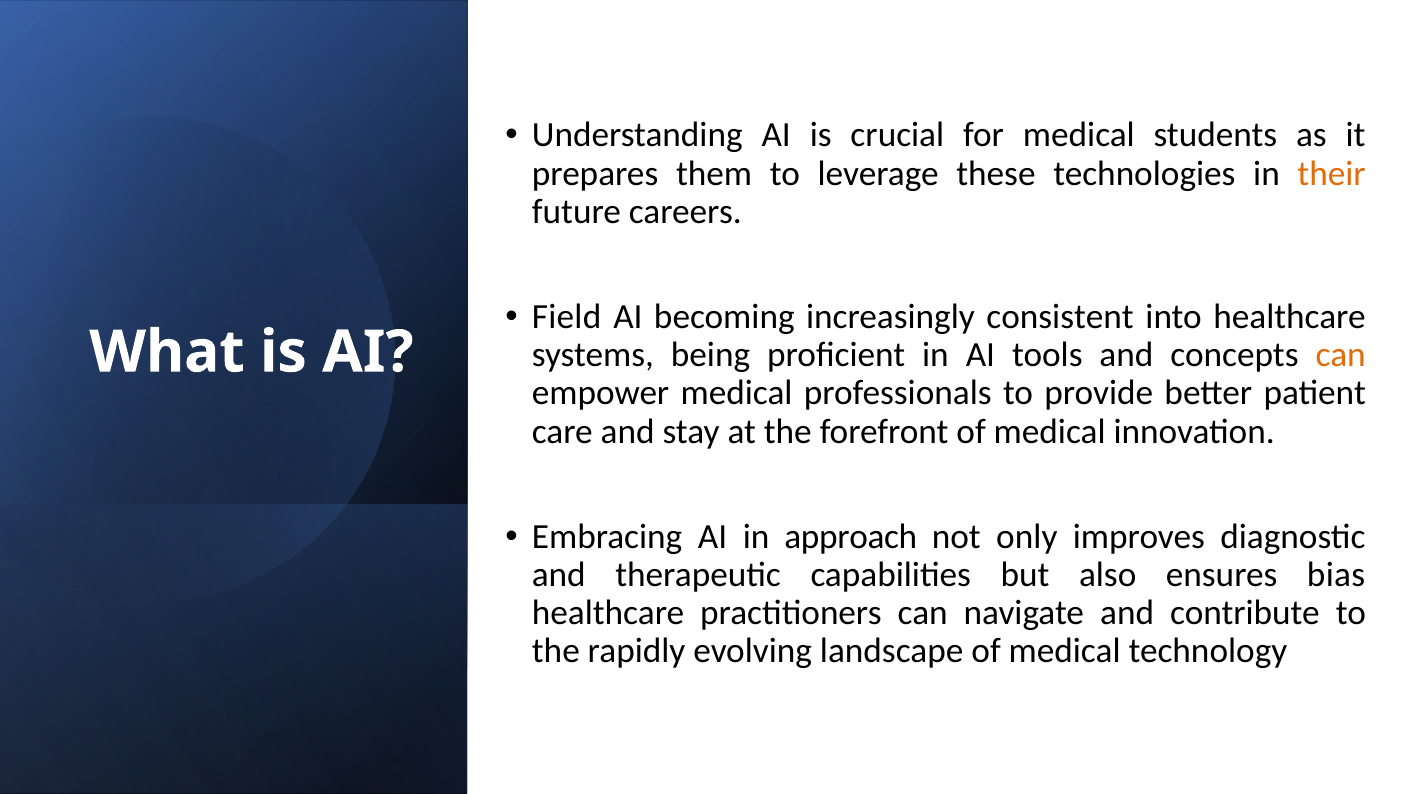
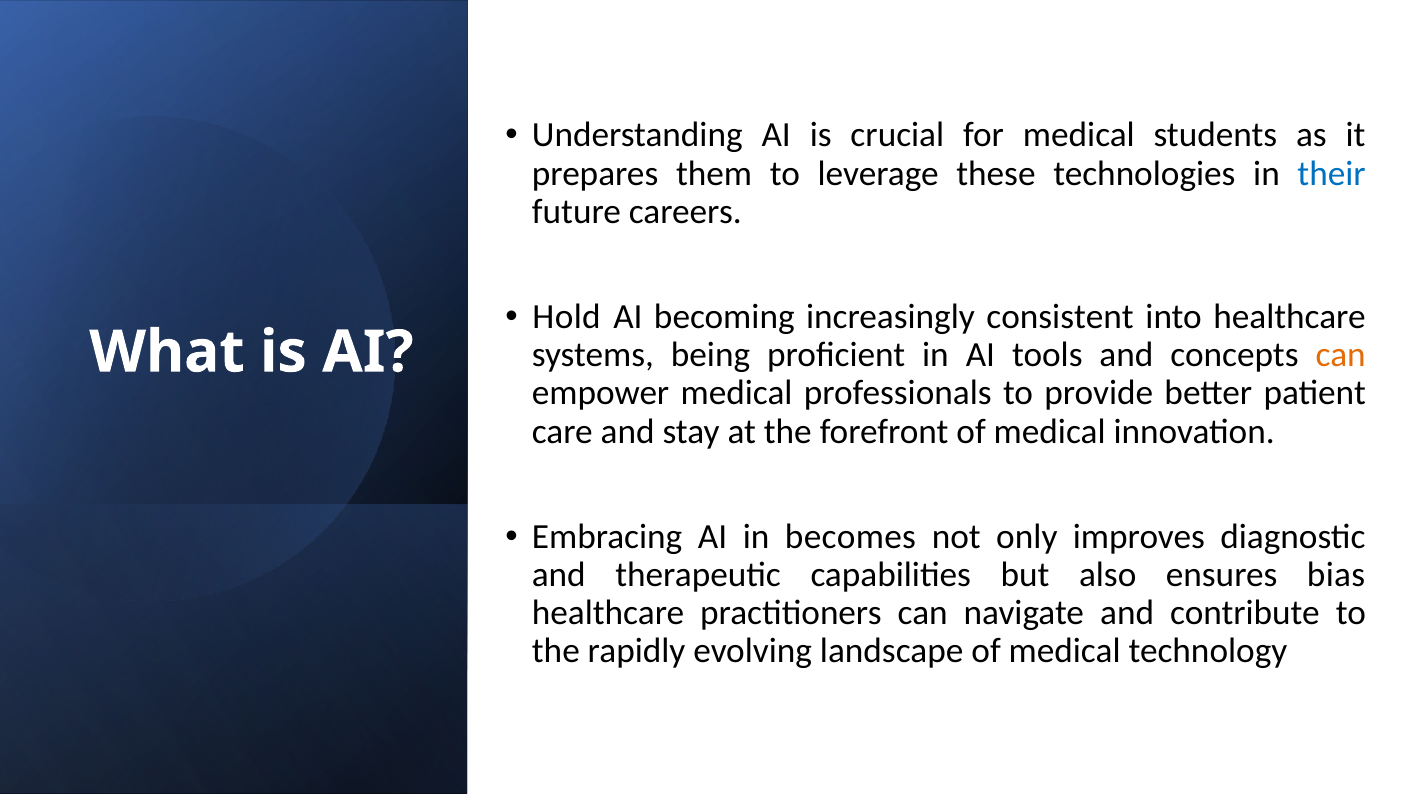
their colour: orange -> blue
Field: Field -> Hold
approach: approach -> becomes
